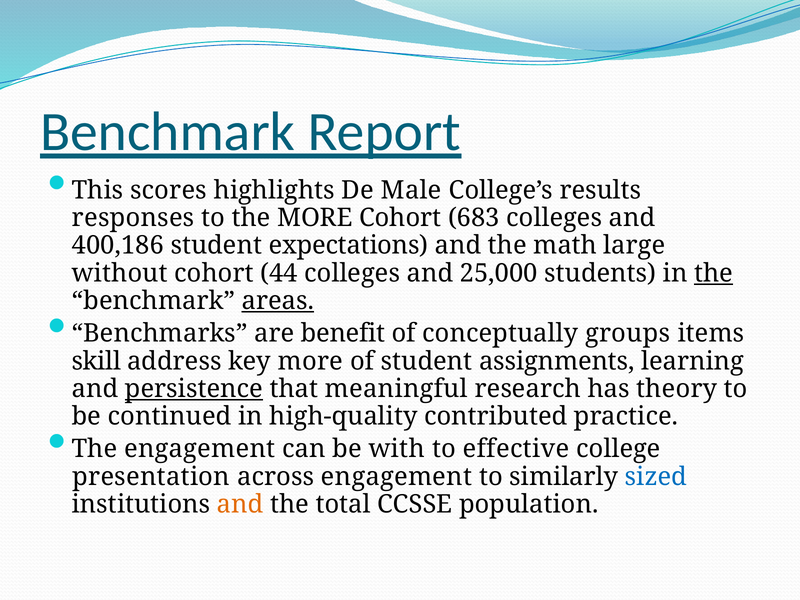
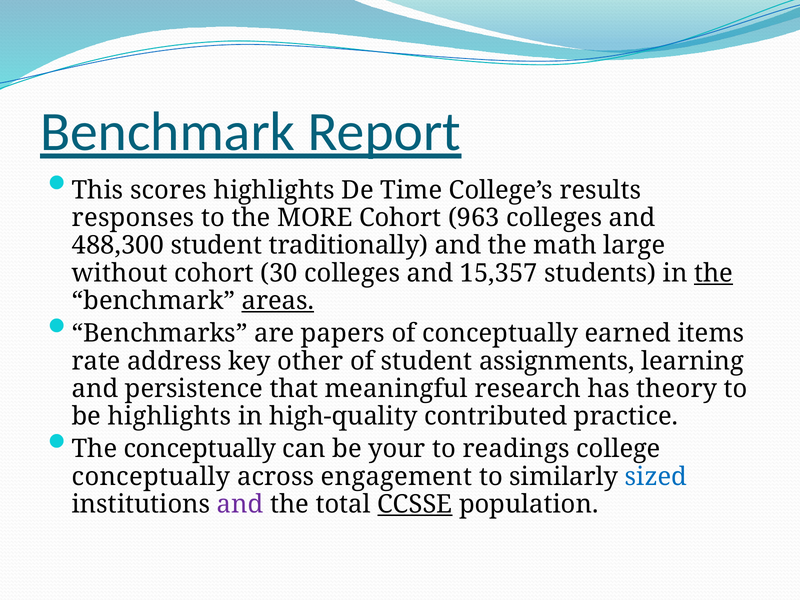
Male: Male -> Time
683: 683 -> 963
400,186: 400,186 -> 488,300
expectations: expectations -> traditionally
44: 44 -> 30
25,000: 25,000 -> 15,357
benefit: benefit -> papers
groups: groups -> earned
skill: skill -> rate
key more: more -> other
persistence underline: present -> none
be continued: continued -> highlights
The engagement: engagement -> conceptually
with: with -> your
effective: effective -> readings
presentation at (151, 477): presentation -> conceptually
and at (240, 504) colour: orange -> purple
CCSSE underline: none -> present
